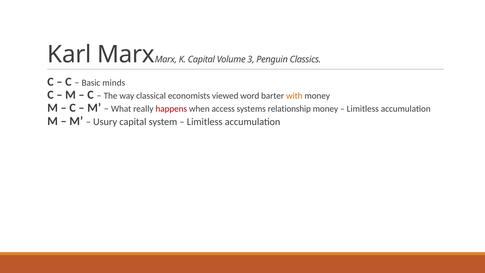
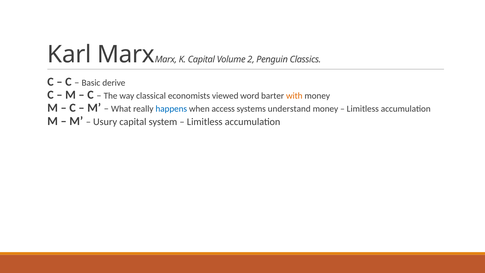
3: 3 -> 2
minds: minds -> derive
happens colour: red -> blue
relationship: relationship -> understand
